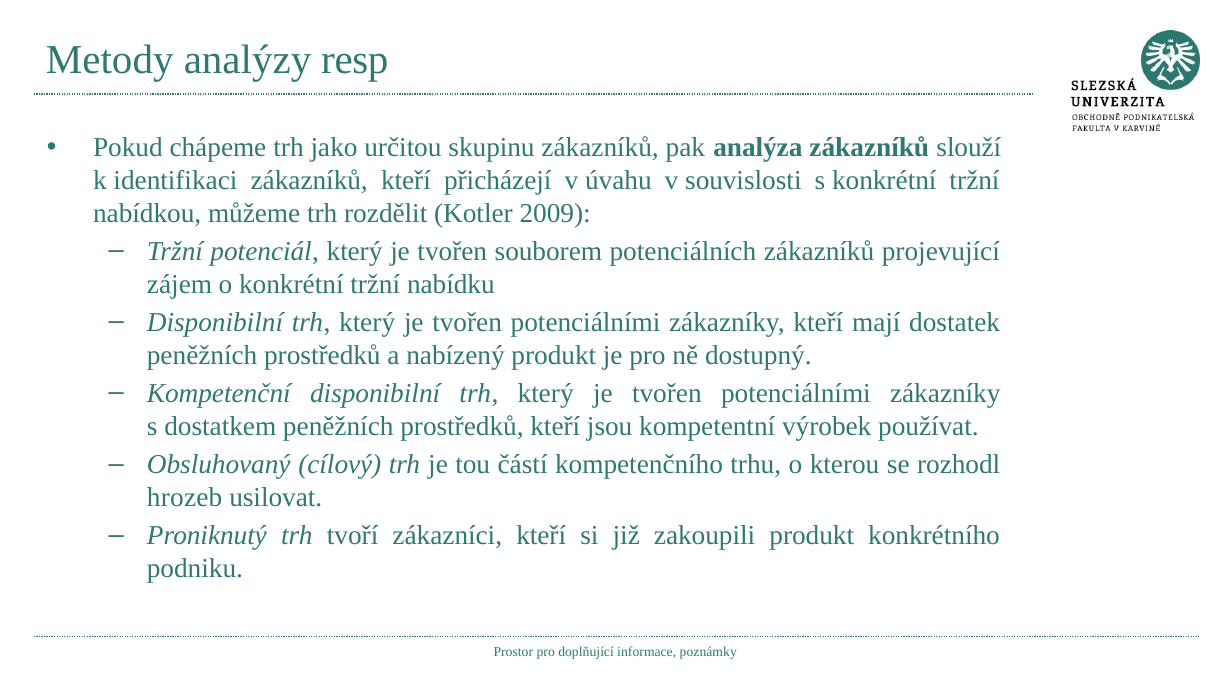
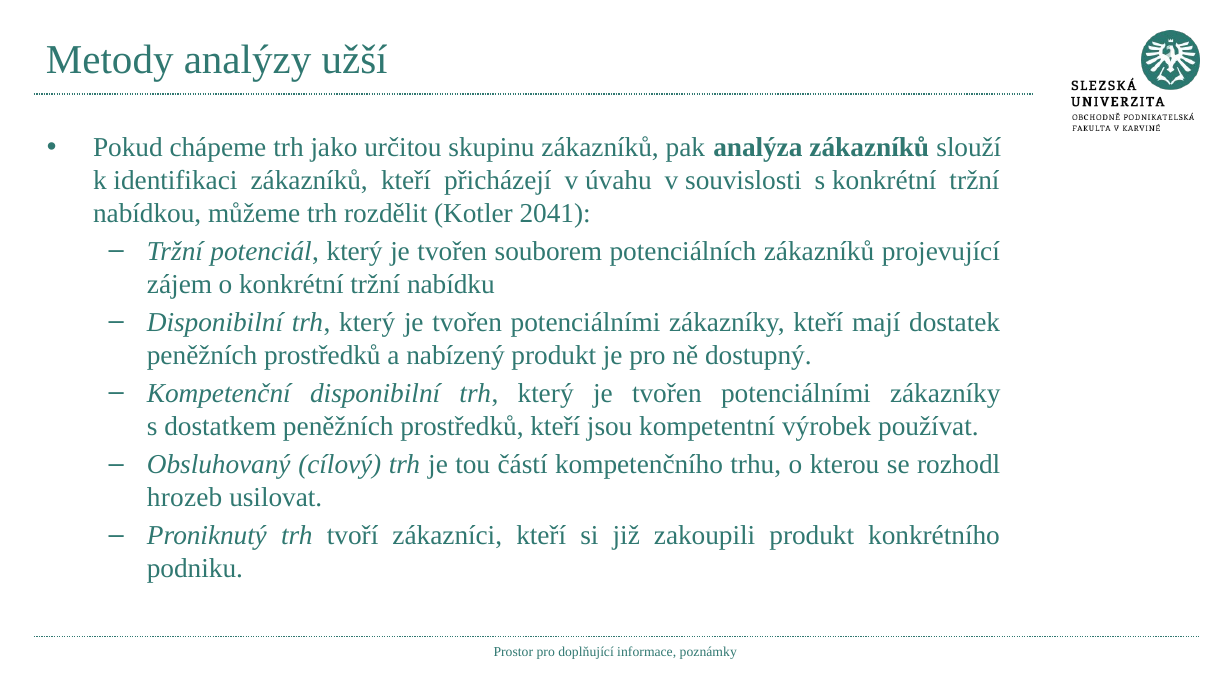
resp: resp -> užší
2009: 2009 -> 2041
